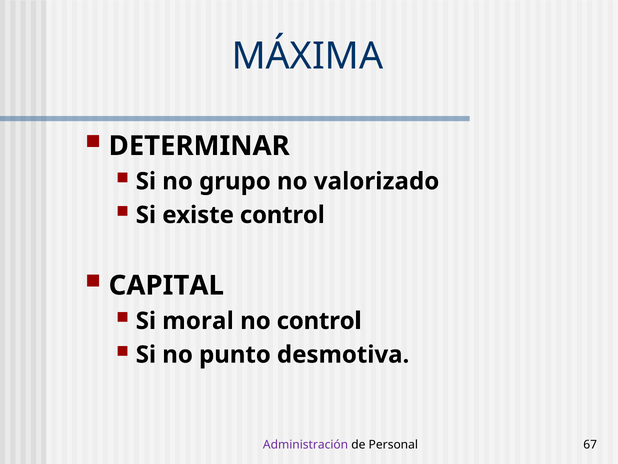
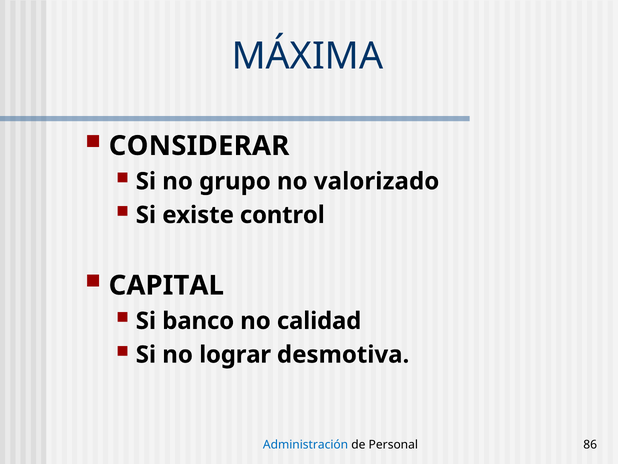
DETERMINAR: DETERMINAR -> CONSIDERAR
moral: moral -> banco
no control: control -> calidad
punto: punto -> lograr
Administración colour: purple -> blue
67: 67 -> 86
